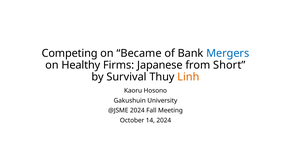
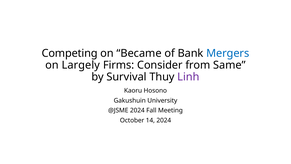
Healthy: Healthy -> Largely
Japanese: Japanese -> Consider
Short: Short -> Same
Linh colour: orange -> purple
